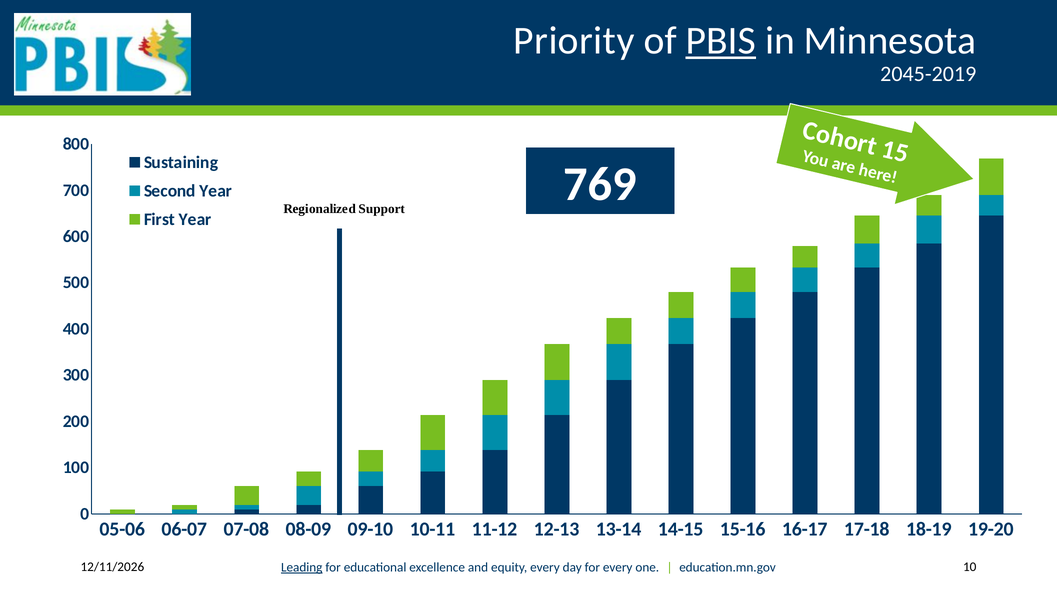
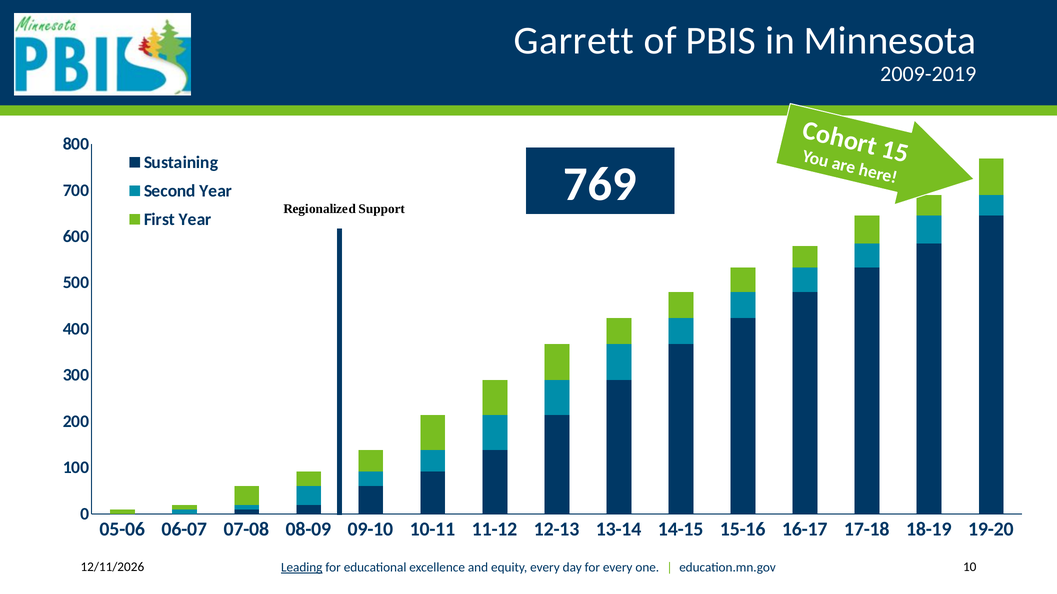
Priority: Priority -> Garrett
PBIS underline: present -> none
2045-2019: 2045-2019 -> 2009-2019
